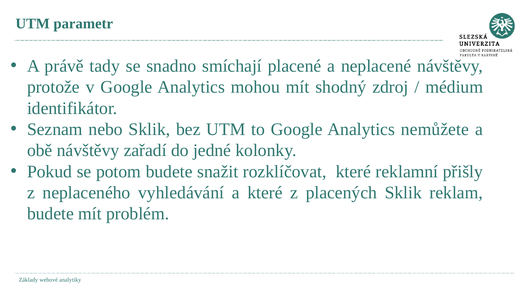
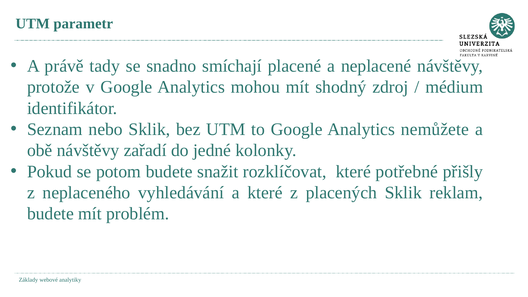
reklamní: reklamní -> potřebné
